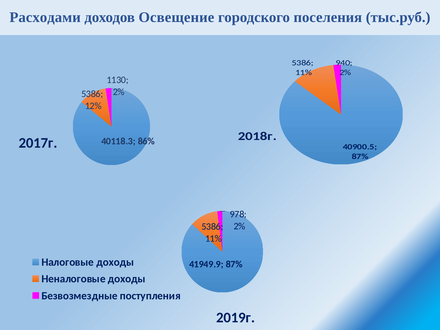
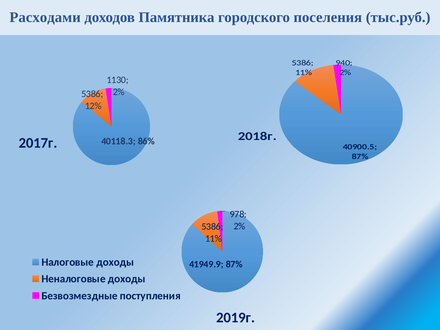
Освещение: Освещение -> Памятника
